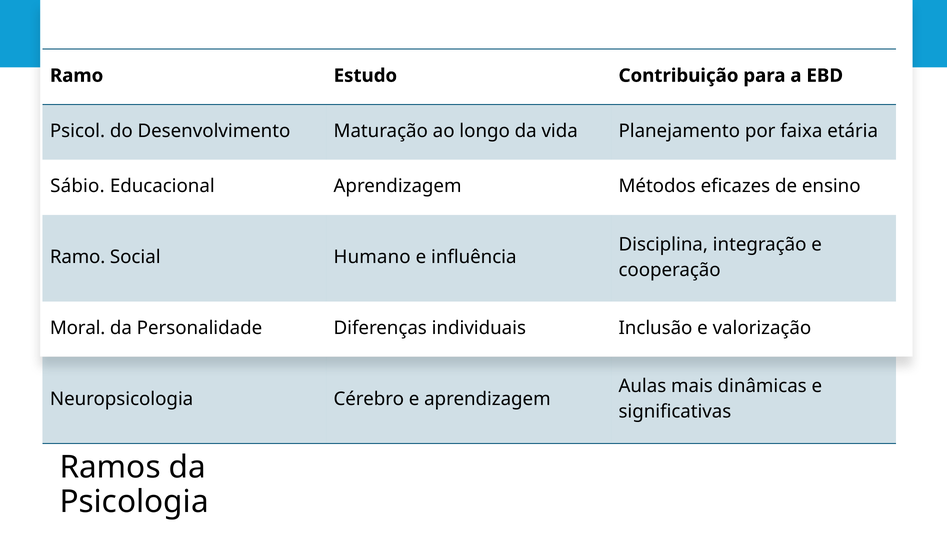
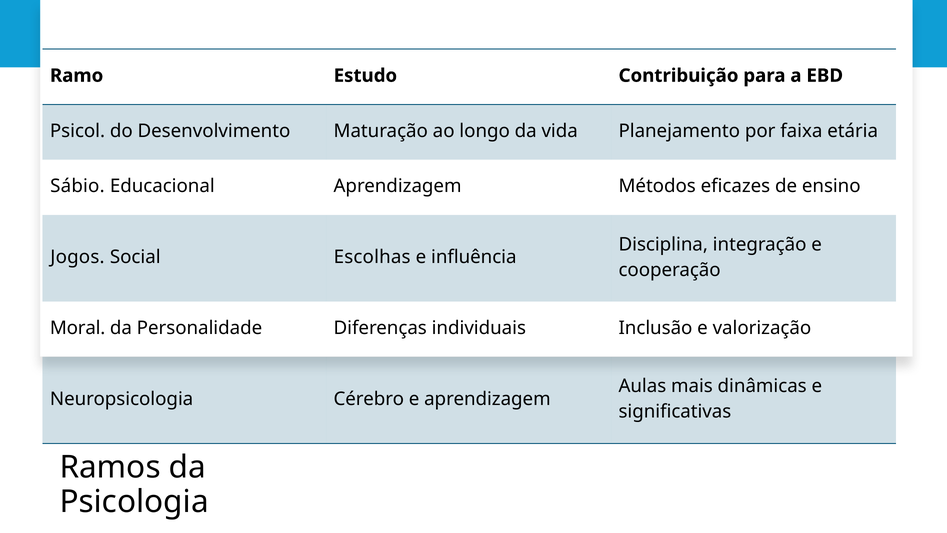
Ramo at (78, 257): Ramo -> Jogos
Humano: Humano -> Escolhas
